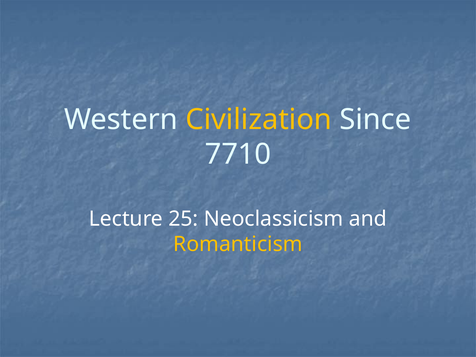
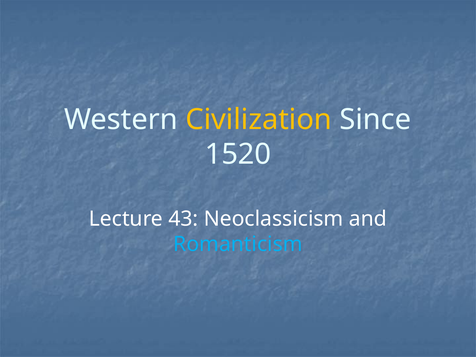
7710: 7710 -> 1520
25: 25 -> 43
Romanticism colour: yellow -> light blue
